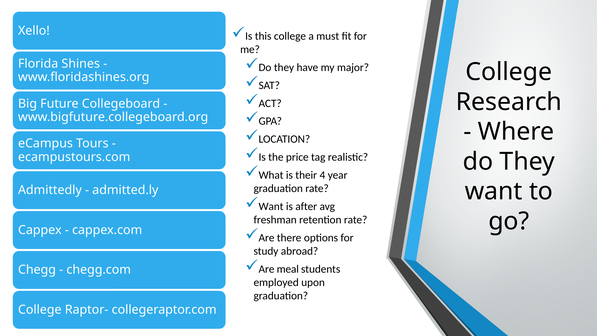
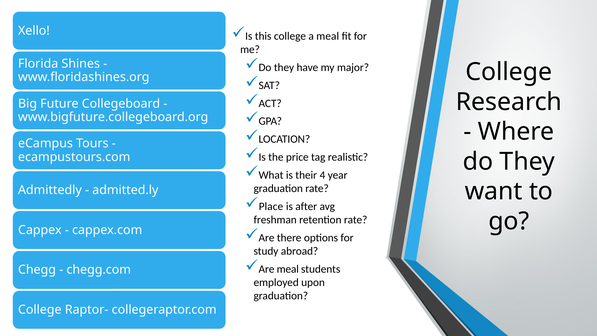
a must: must -> meal
Want at (271, 206): Want -> Place
